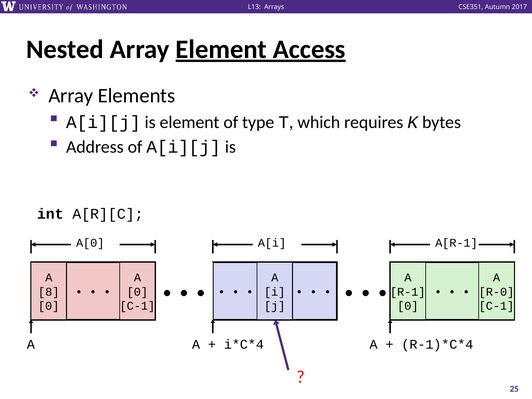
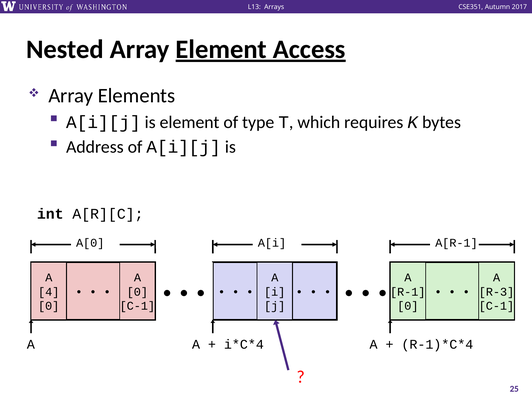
8: 8 -> 4
R-0: R-0 -> R-3
